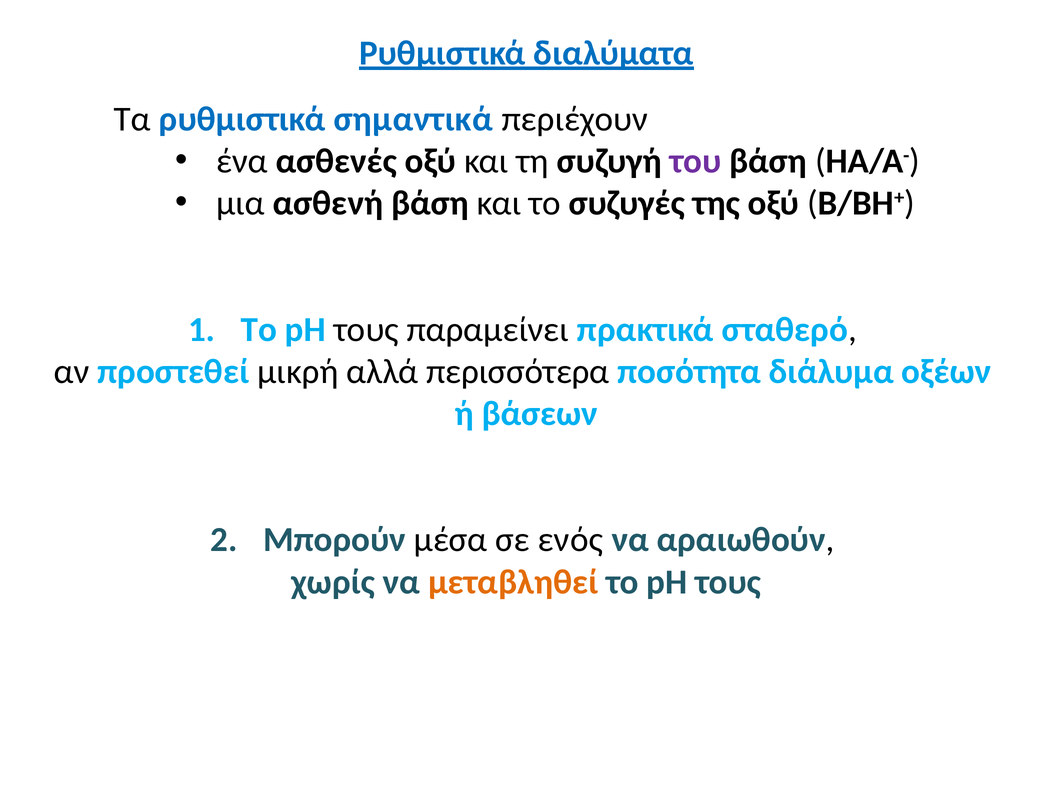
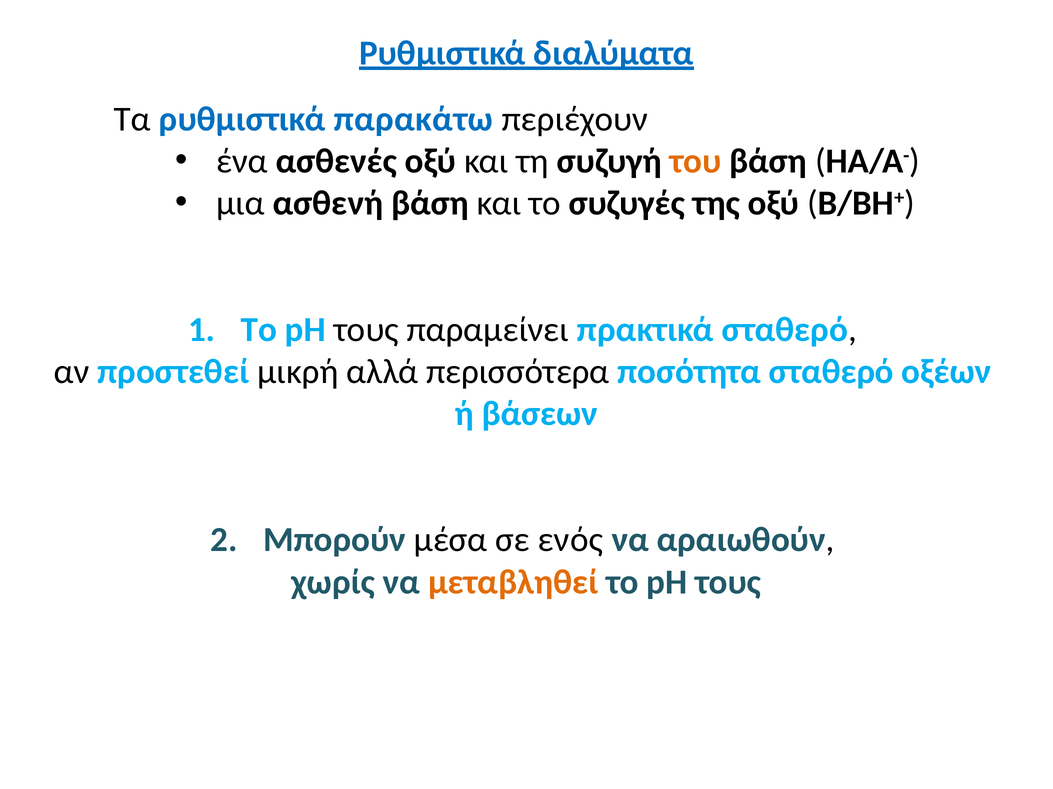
σημαντικά: σημαντικά -> παρακάτω
του colour: purple -> orange
ποσότητα διάλυμα: διάλυμα -> σταθερό
